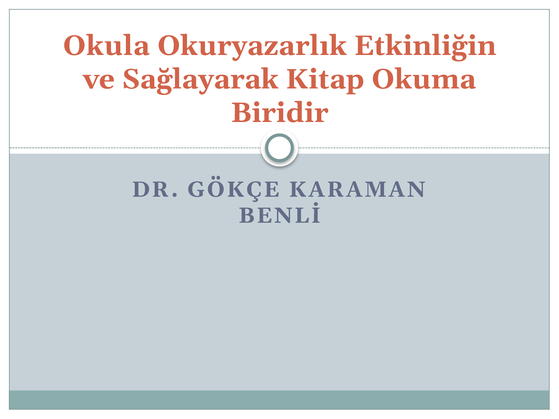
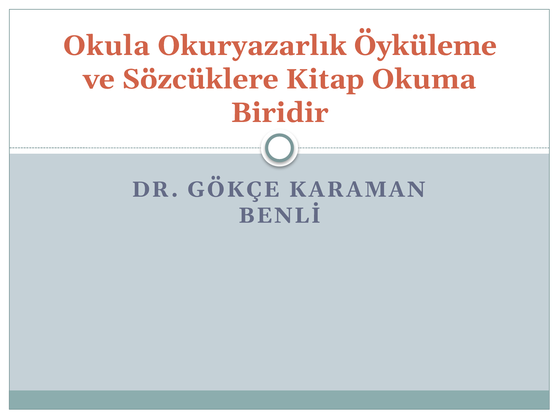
Etkinliğin: Etkinliğin -> Öyküleme
Sağlayarak: Sağlayarak -> Sözcüklere
